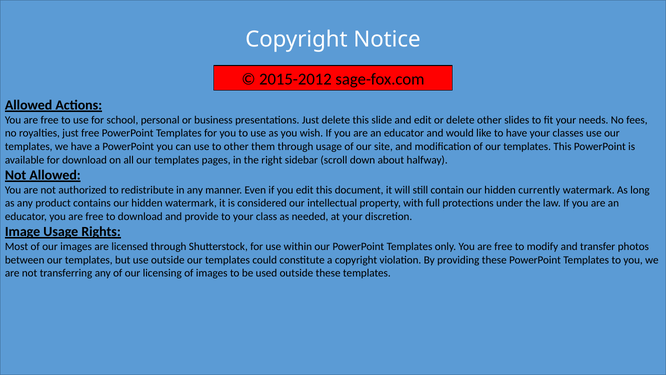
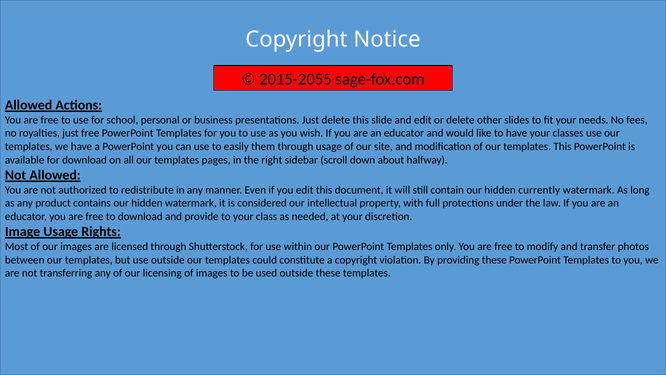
2015-2012: 2015-2012 -> 2015-2055
to other: other -> easily
